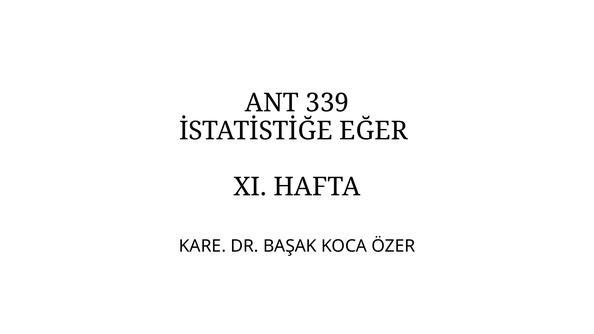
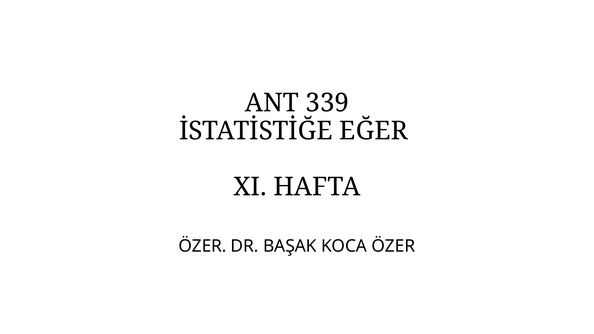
KARE at (202, 246): KARE -> ÖZER
